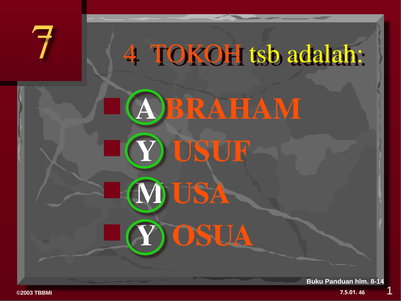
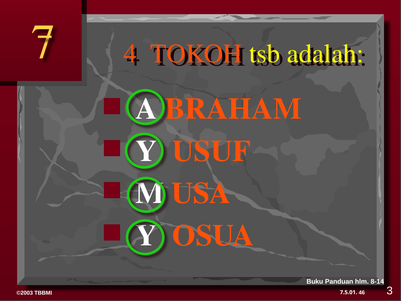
1: 1 -> 3
